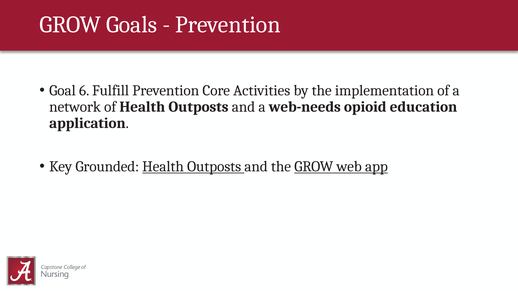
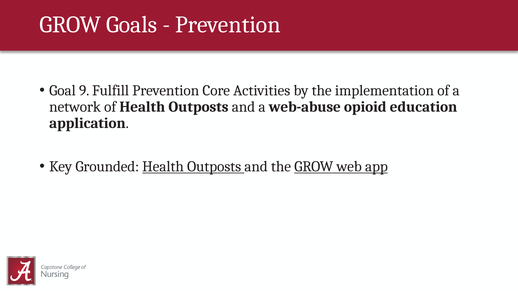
6: 6 -> 9
web-needs: web-needs -> web-abuse
